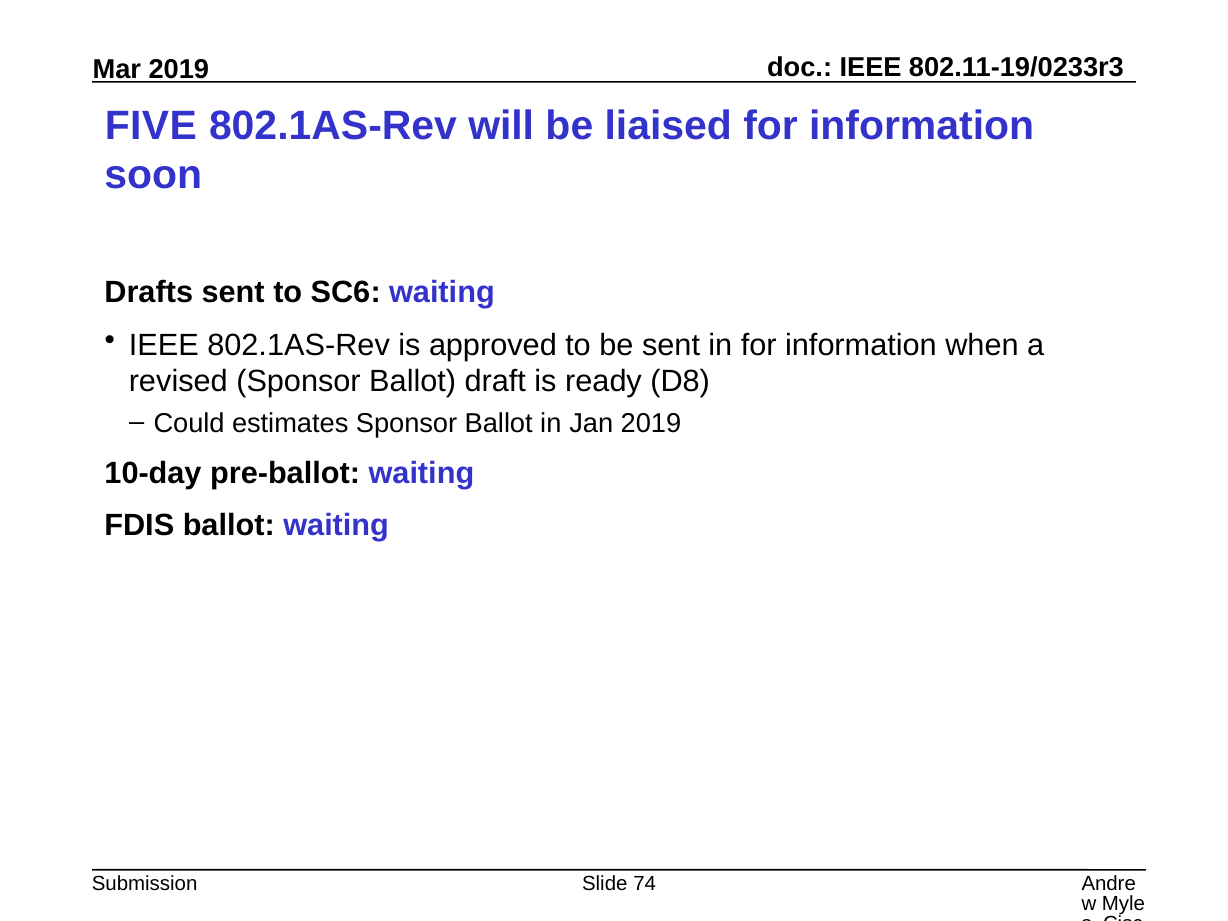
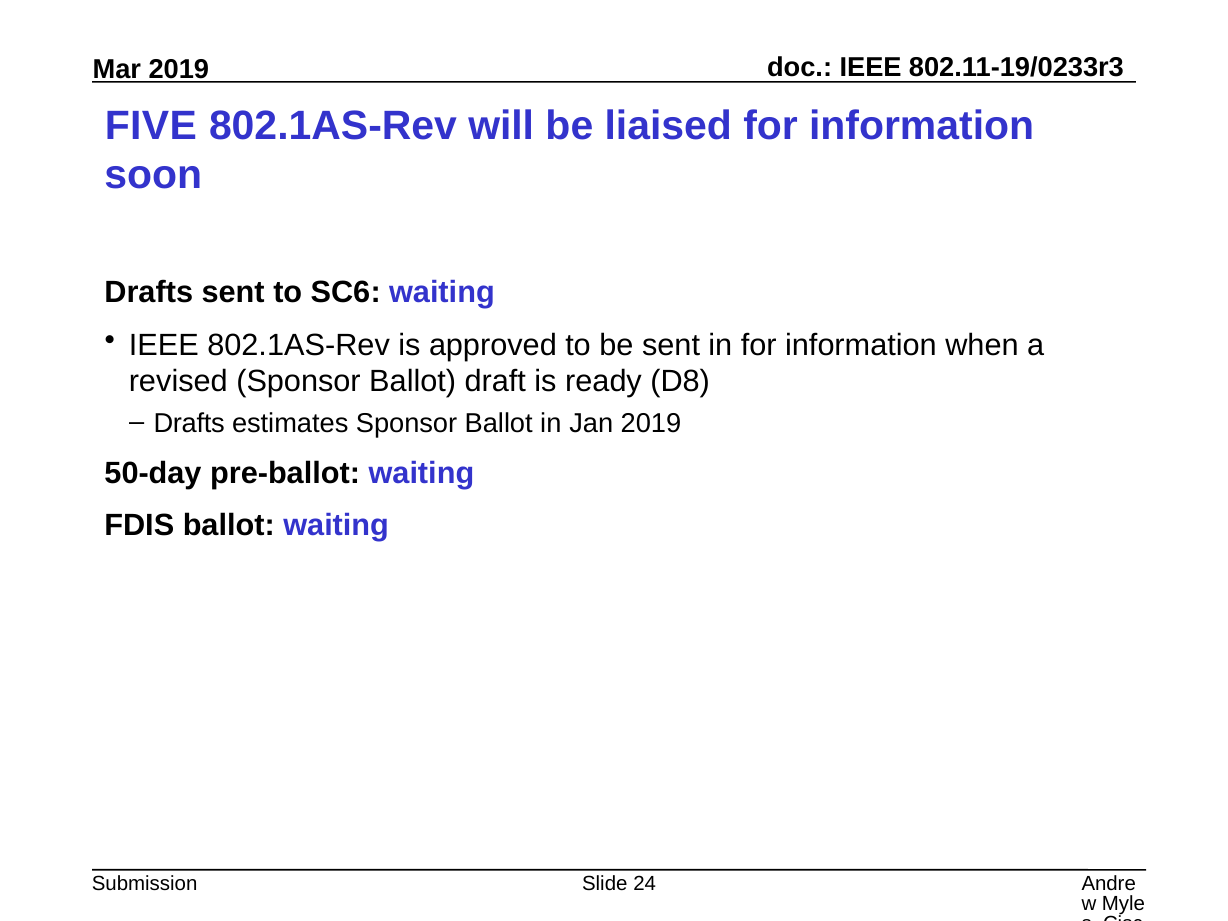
Could at (189, 423): Could -> Drafts
10-day: 10-day -> 50-day
74: 74 -> 24
